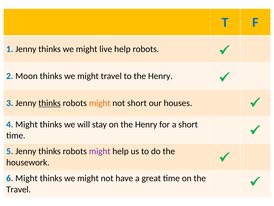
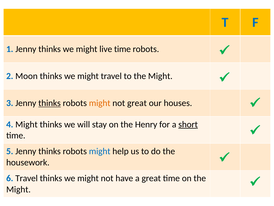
live help: help -> time
to the Henry: Henry -> Might
not short: short -> great
short at (188, 124) underline: none -> present
might at (100, 151) colour: purple -> blue
6 Might: Might -> Travel
Travel at (19, 189): Travel -> Might
